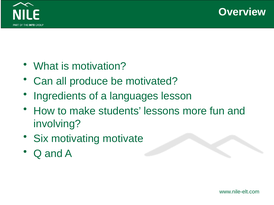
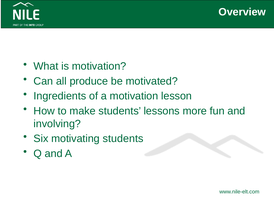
a languages: languages -> motivation
motivating motivate: motivate -> students
